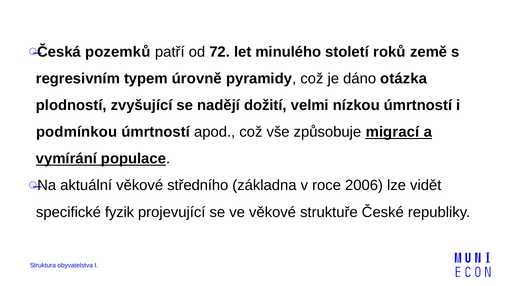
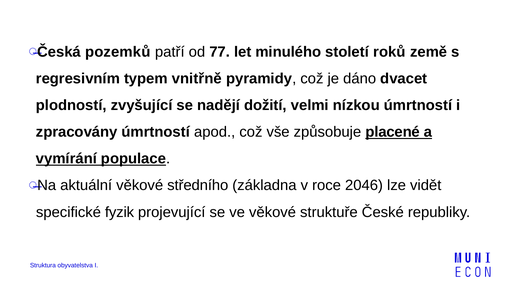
72: 72 -> 77
úrovně: úrovně -> vnitřně
otázka: otázka -> dvacet
podmínkou: podmínkou -> zpracovány
migrací: migrací -> placené
2006: 2006 -> 2046
